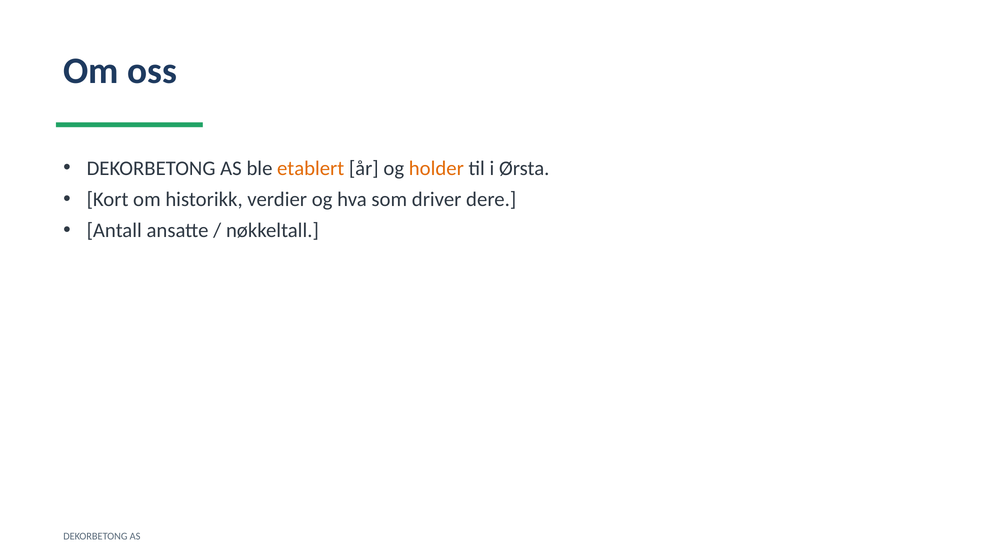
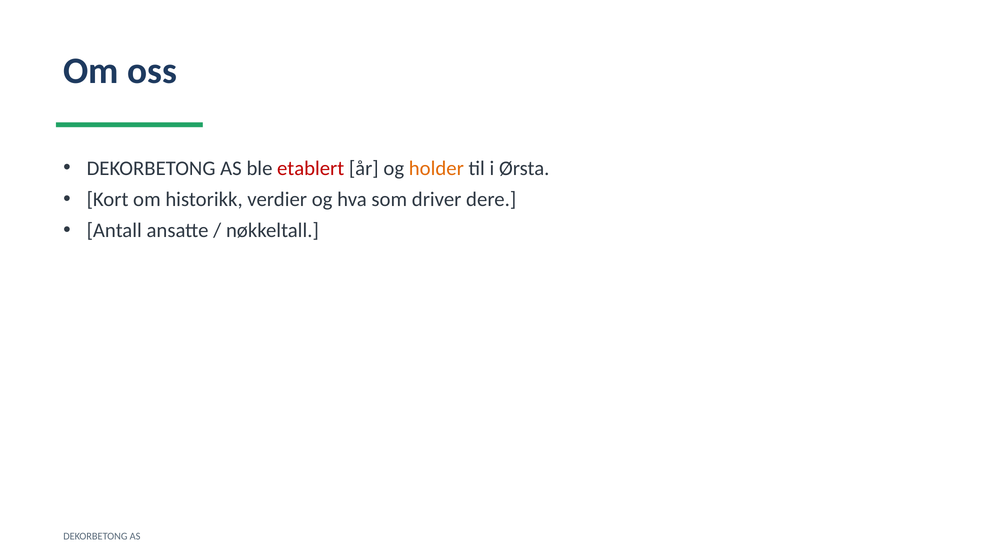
etablert colour: orange -> red
